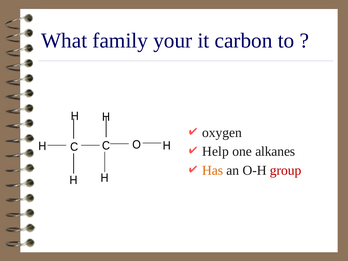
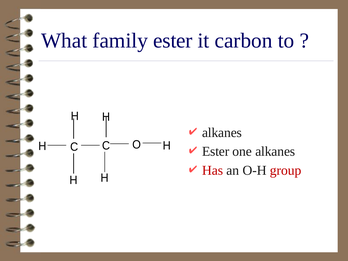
family your: your -> ester
oxygen at (222, 133): oxygen -> alkanes
Help at (216, 152): Help -> Ester
Has colour: orange -> red
